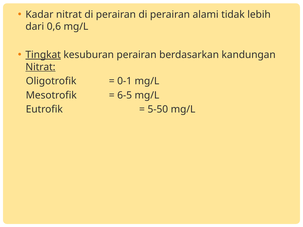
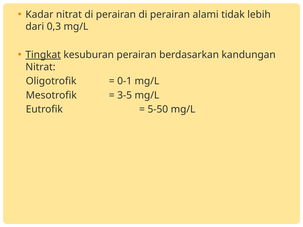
0,6: 0,6 -> 0,3
Nitrat at (40, 67) underline: present -> none
6-5: 6-5 -> 3-5
